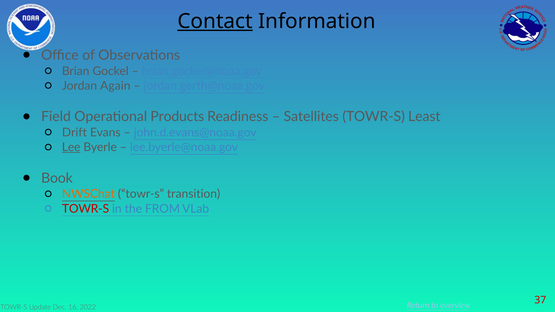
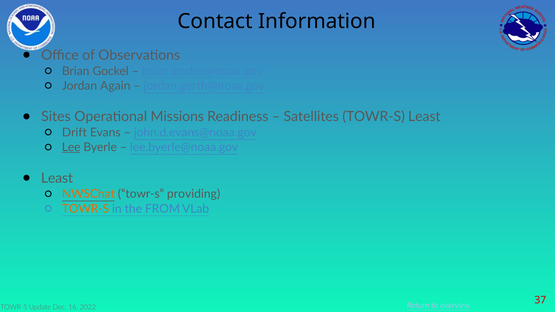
Contact underline: present -> none
Field: Field -> Sites
Products: Products -> Missions
Book at (57, 178): Book -> Least
transition: transition -> providing
TOWR-S at (86, 209) colour: red -> orange
